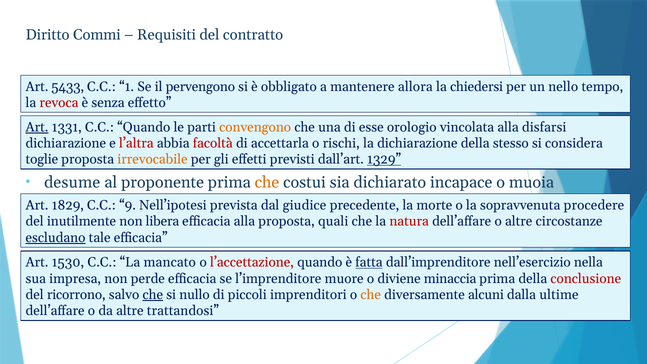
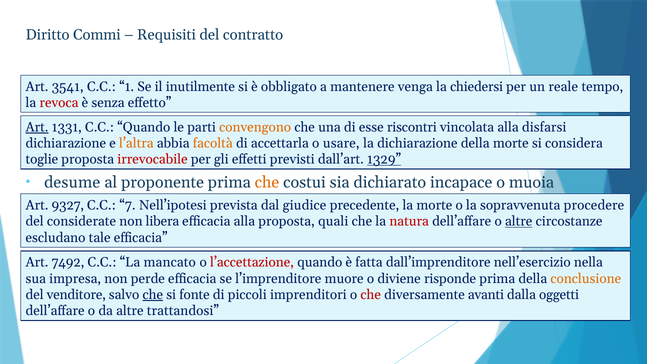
5433: 5433 -> 3541
pervengono: pervengono -> inutilmente
allora: allora -> venga
nello: nello -> reale
orologio: orologio -> riscontri
l’altra colour: red -> orange
facoltà colour: red -> orange
rischi: rischi -> usare
della stesso: stesso -> morte
irrevocabile colour: orange -> red
1829: 1829 -> 9327
9: 9 -> 7
inutilmente: inutilmente -> considerate
altre at (519, 221) underline: none -> present
escludano underline: present -> none
1530: 1530 -> 7492
fatta underline: present -> none
minaccia: minaccia -> risponde
conclusione colour: red -> orange
ricorrono: ricorrono -> venditore
nullo: nullo -> fonte
che at (371, 295) colour: orange -> red
alcuni: alcuni -> avanti
ultime: ultime -> oggetti
